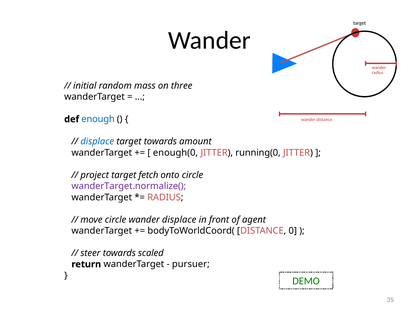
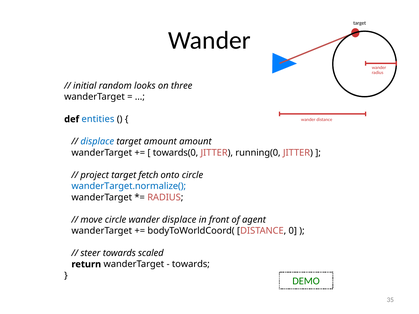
mass: mass -> looks
enough: enough -> entities
target towards: towards -> amount
enough(0: enough(0 -> towards(0
wanderTarget.normalize( colour: purple -> blue
pursuer at (191, 264): pursuer -> towards
